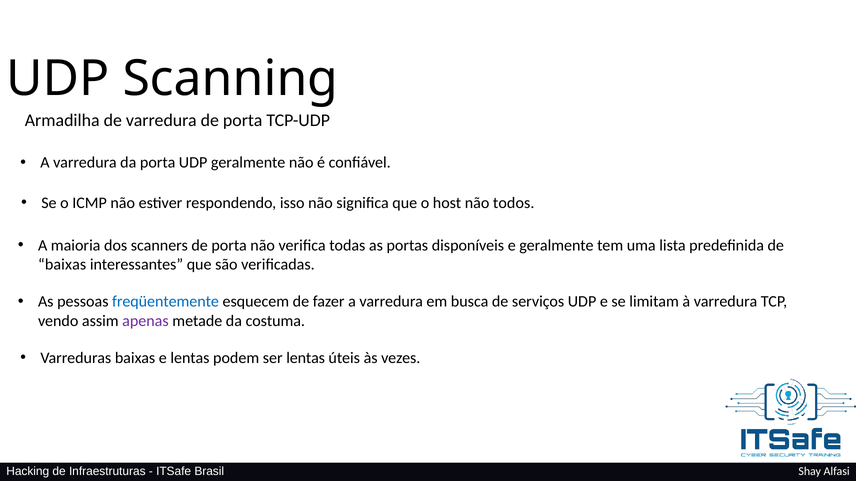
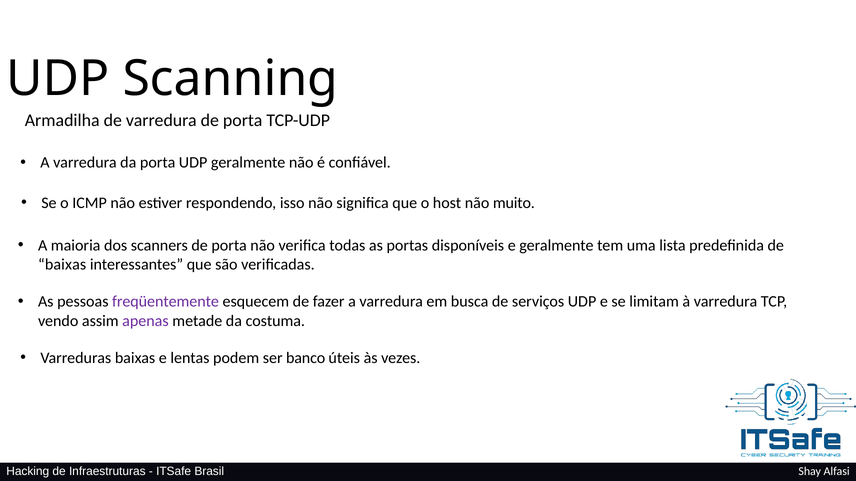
todos: todos -> muito
freqüentemente colour: blue -> purple
ser lentas: lentas -> banco
